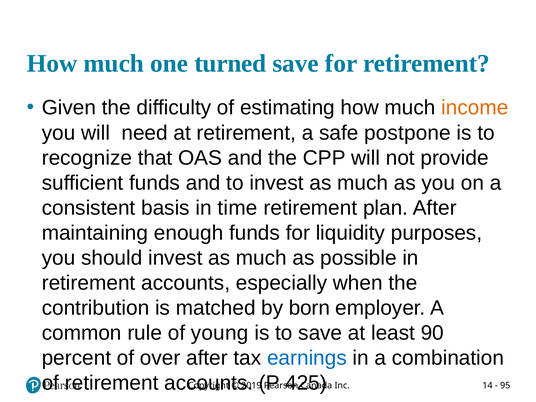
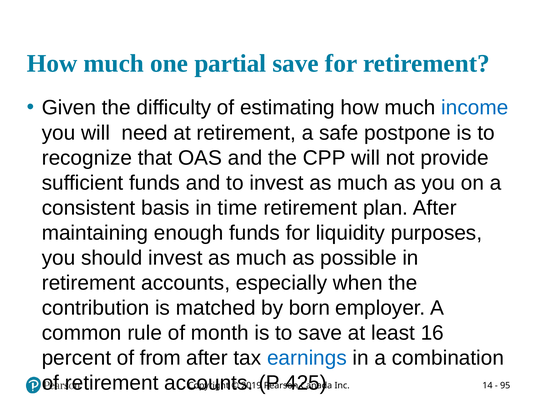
turned: turned -> partial
income colour: orange -> blue
young: young -> month
90: 90 -> 16
over: over -> from
